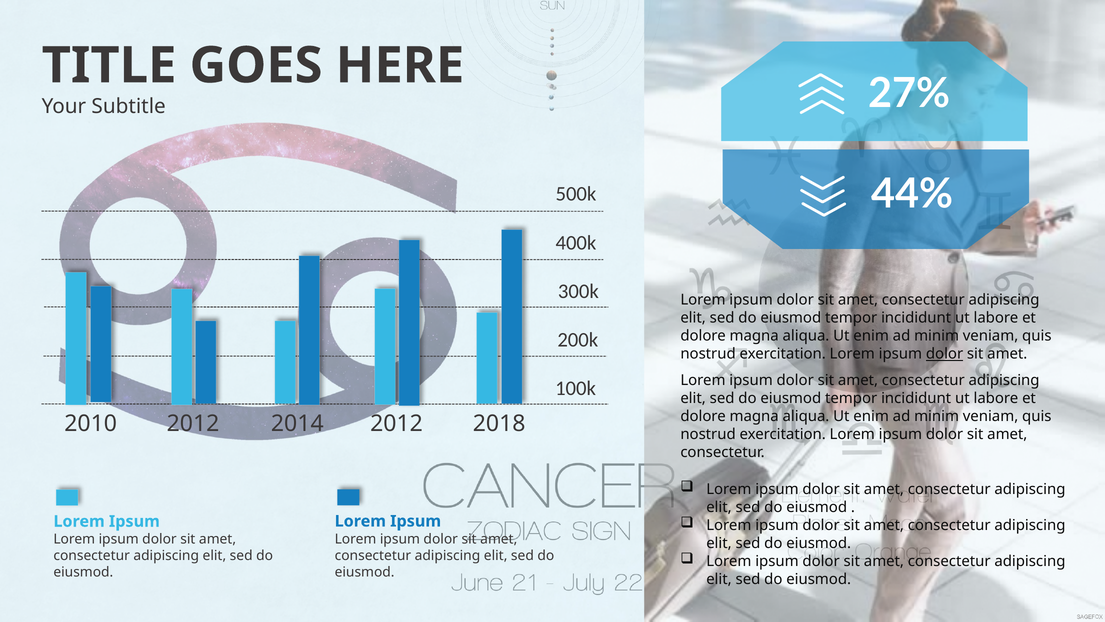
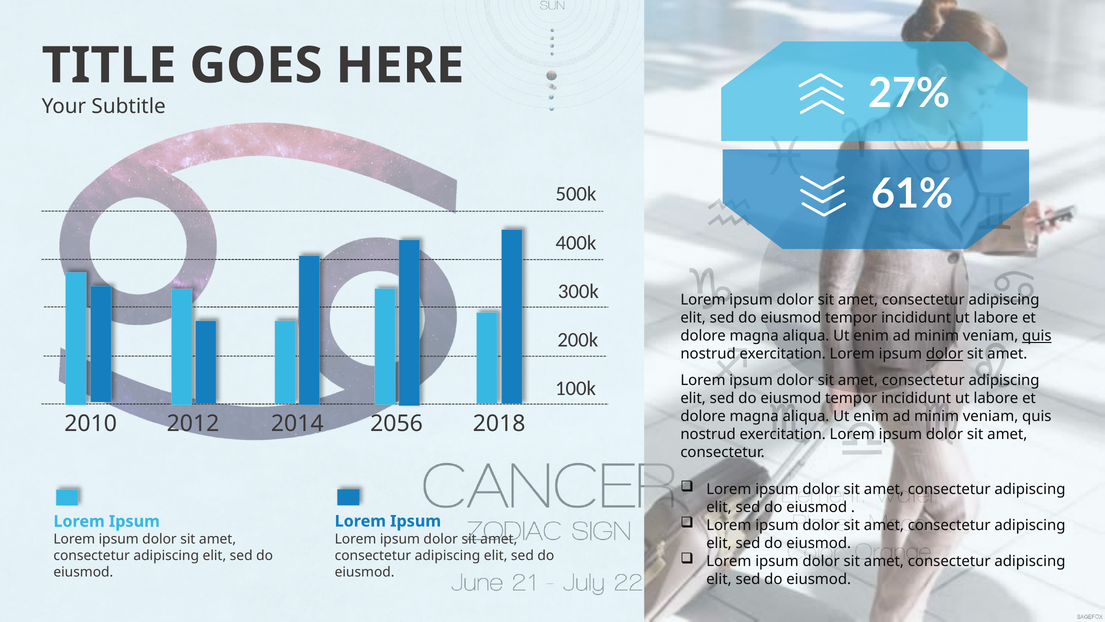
44%: 44% -> 61%
quis at (1037, 336) underline: none -> present
2014 2012: 2012 -> 2056
